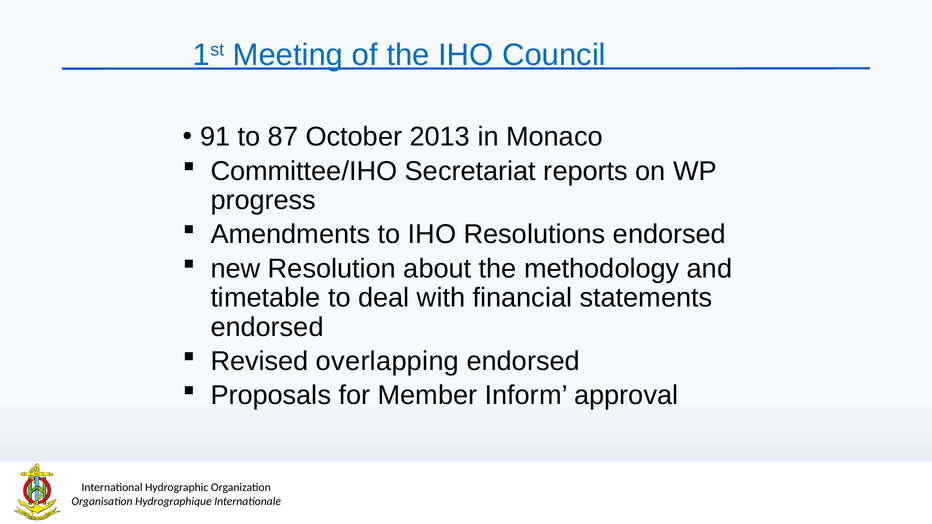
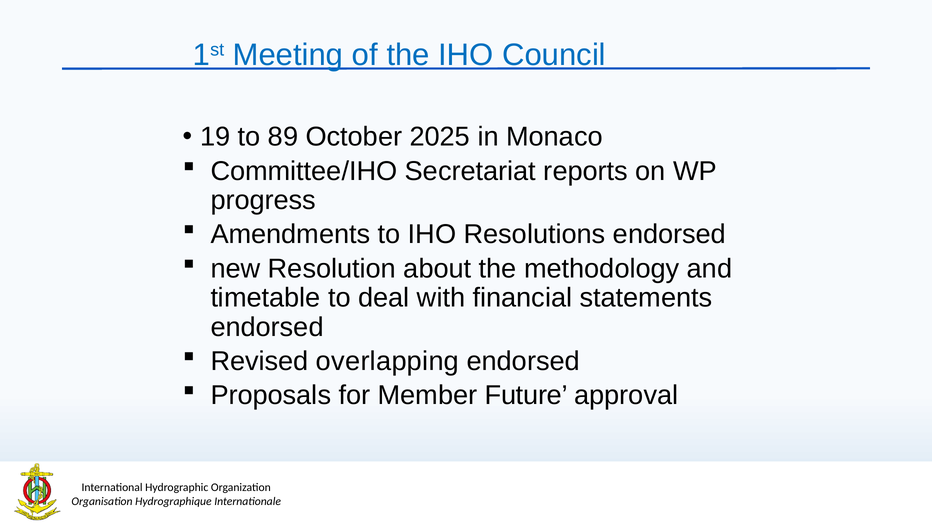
91: 91 -> 19
87: 87 -> 89
2013: 2013 -> 2025
Inform: Inform -> Future
